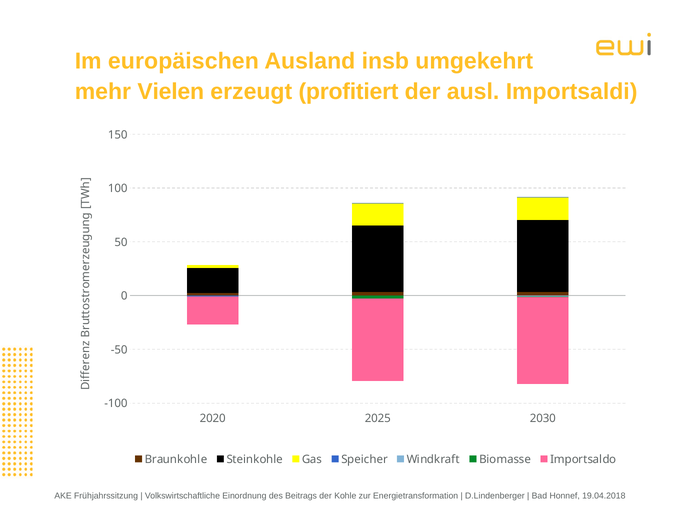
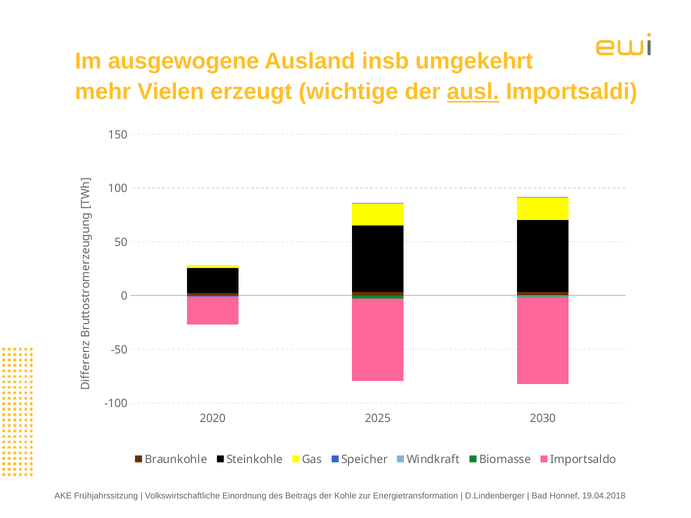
europäischen: europäischen -> ausgewogene
profitiert: profitiert -> wichtige
ausl underline: none -> present
